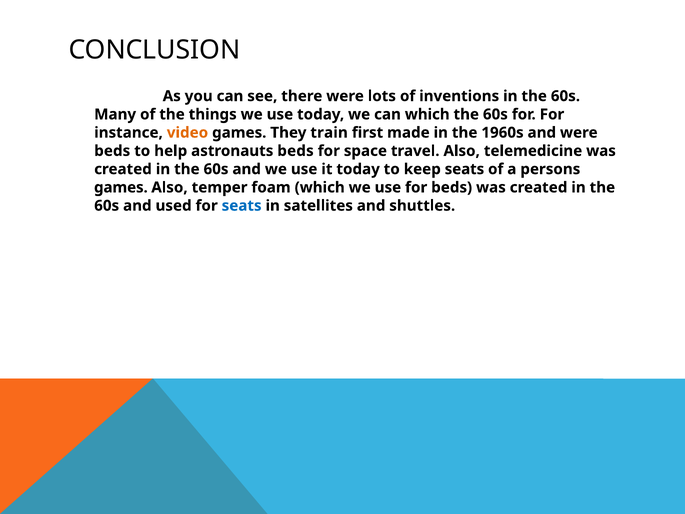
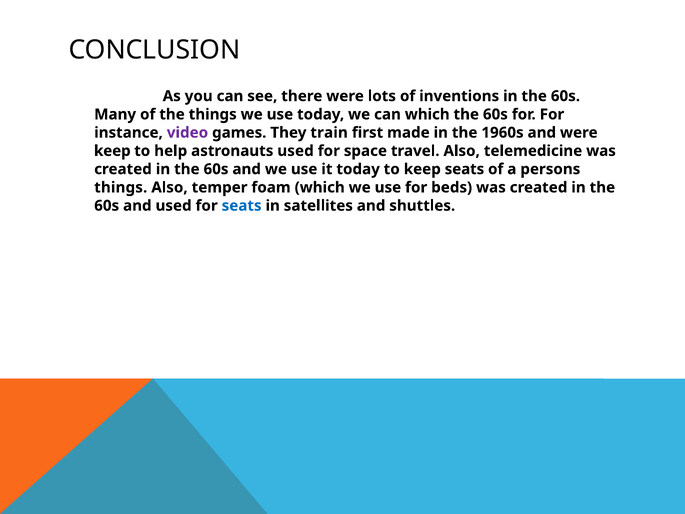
video colour: orange -> purple
beds at (112, 151): beds -> keep
astronauts beds: beds -> used
games at (121, 187): games -> things
